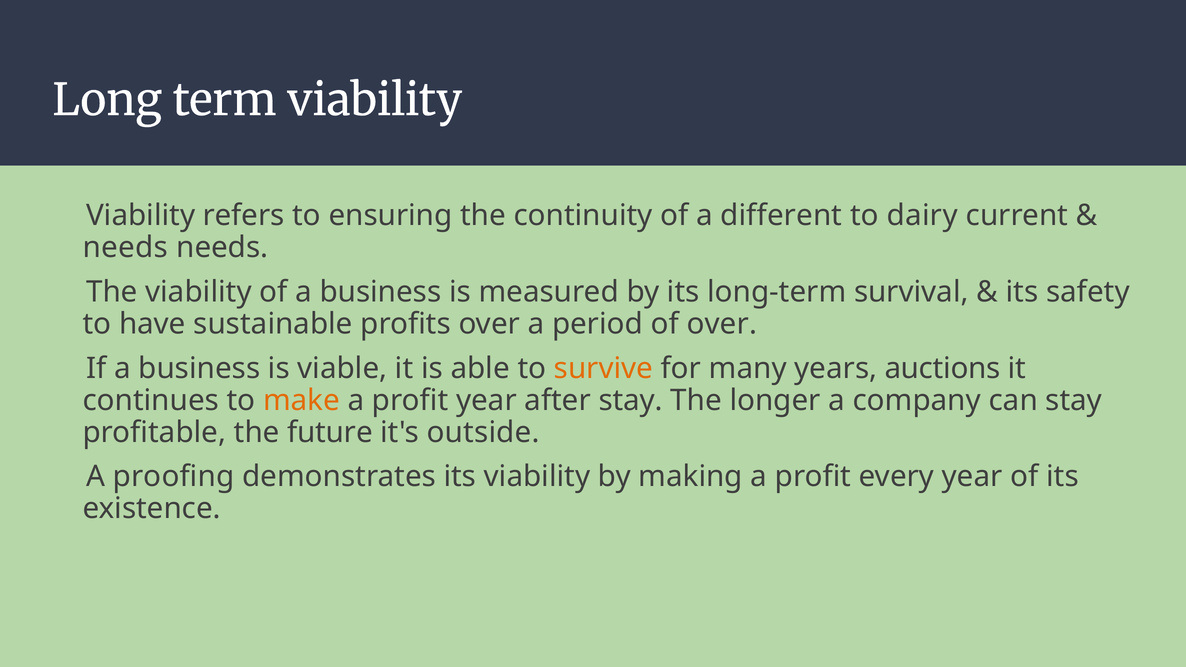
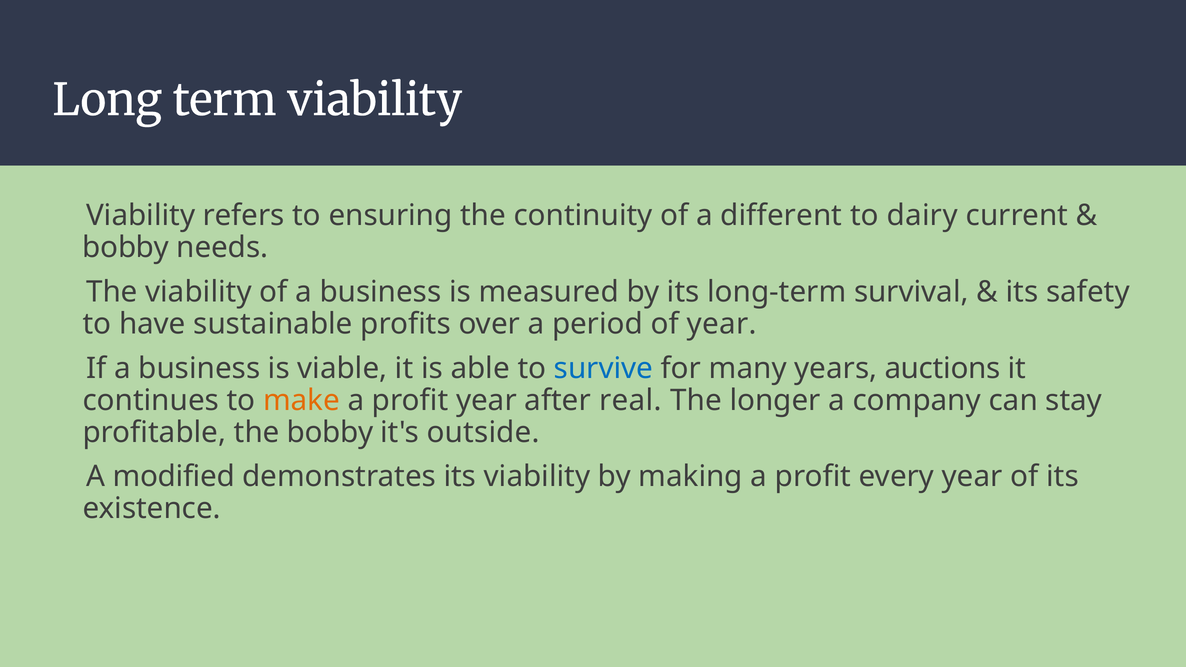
needs at (125, 248): needs -> bobby
of over: over -> year
survive colour: orange -> blue
after stay: stay -> real
the future: future -> bobby
proofing: proofing -> modified
